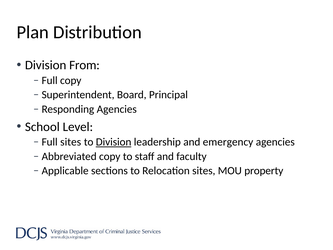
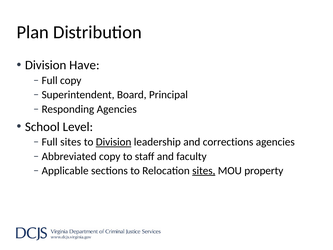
From: From -> Have
emergency: emergency -> corrections
sites at (204, 170) underline: none -> present
